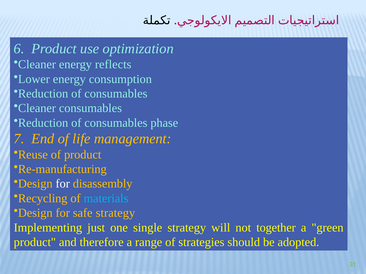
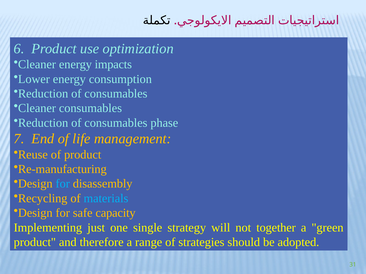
reflects: reflects -> impacts
for at (63, 184) colour: white -> light blue
safe strategy: strategy -> capacity
